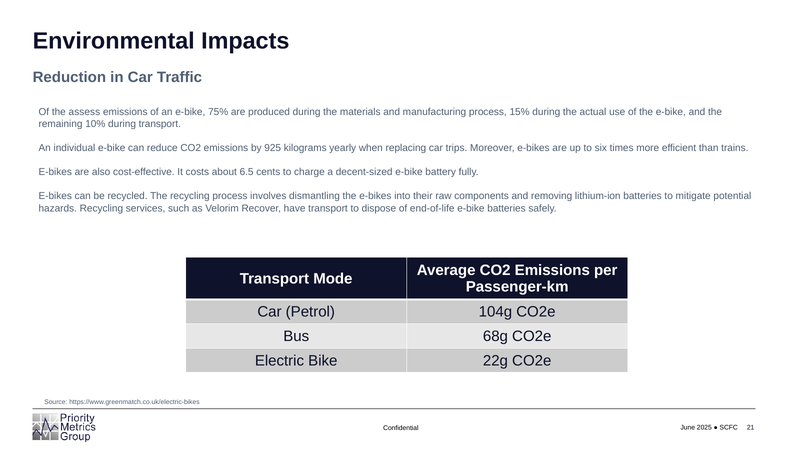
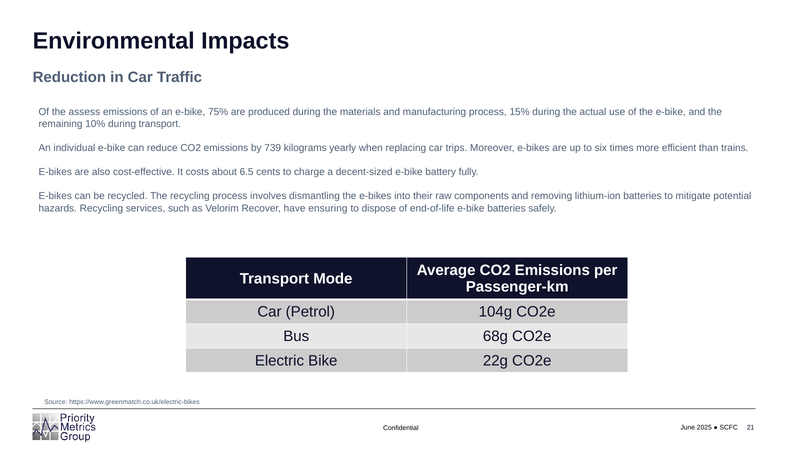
925: 925 -> 739
have transport: transport -> ensuring
